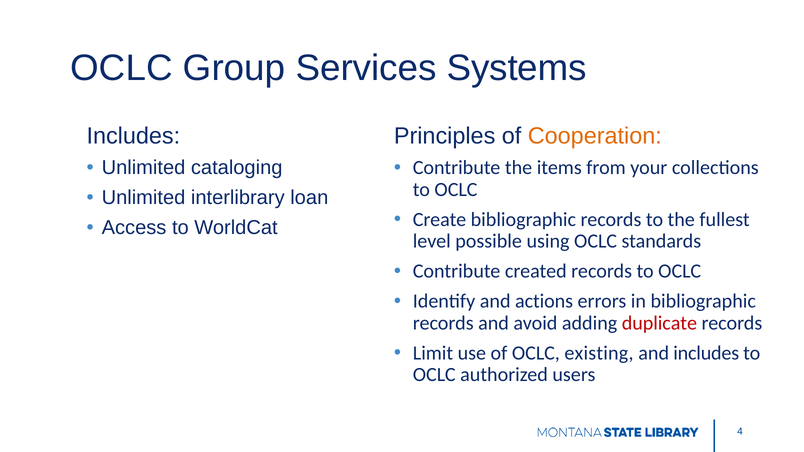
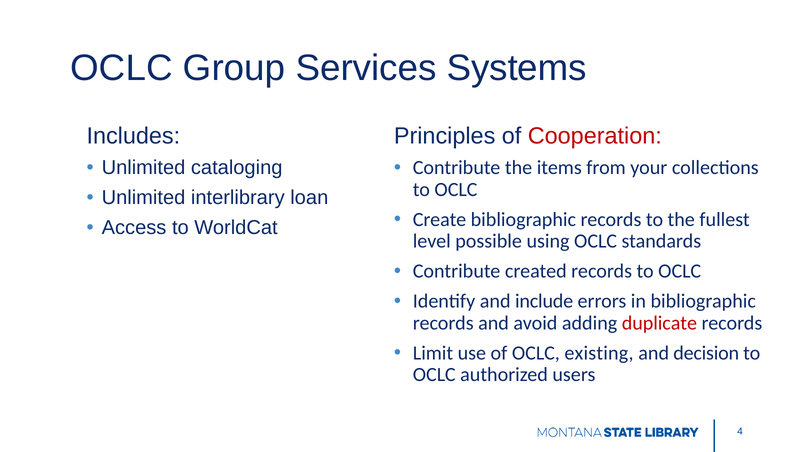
Cooperation colour: orange -> red
actions: actions -> include
and includes: includes -> decision
